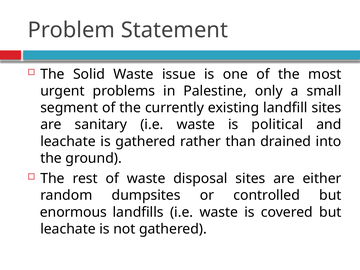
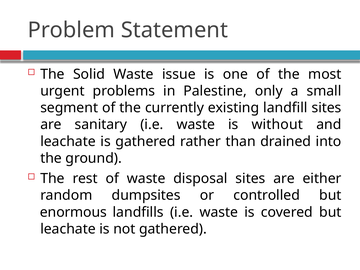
political: political -> without
